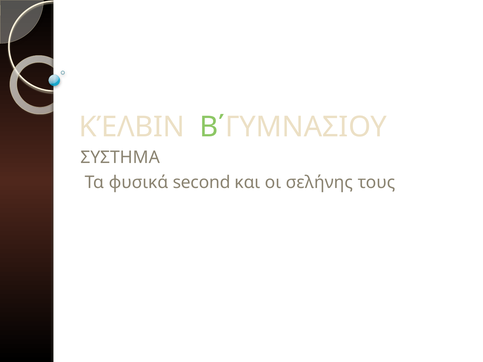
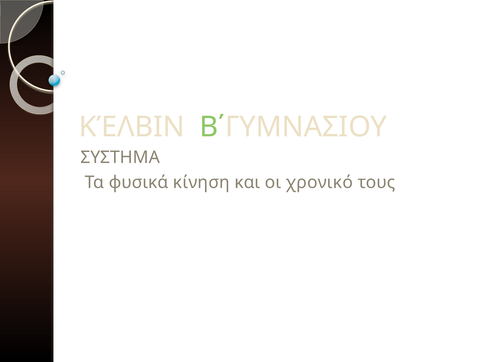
second: second -> κίνηση
σελήνης: σελήνης -> χρονικό
